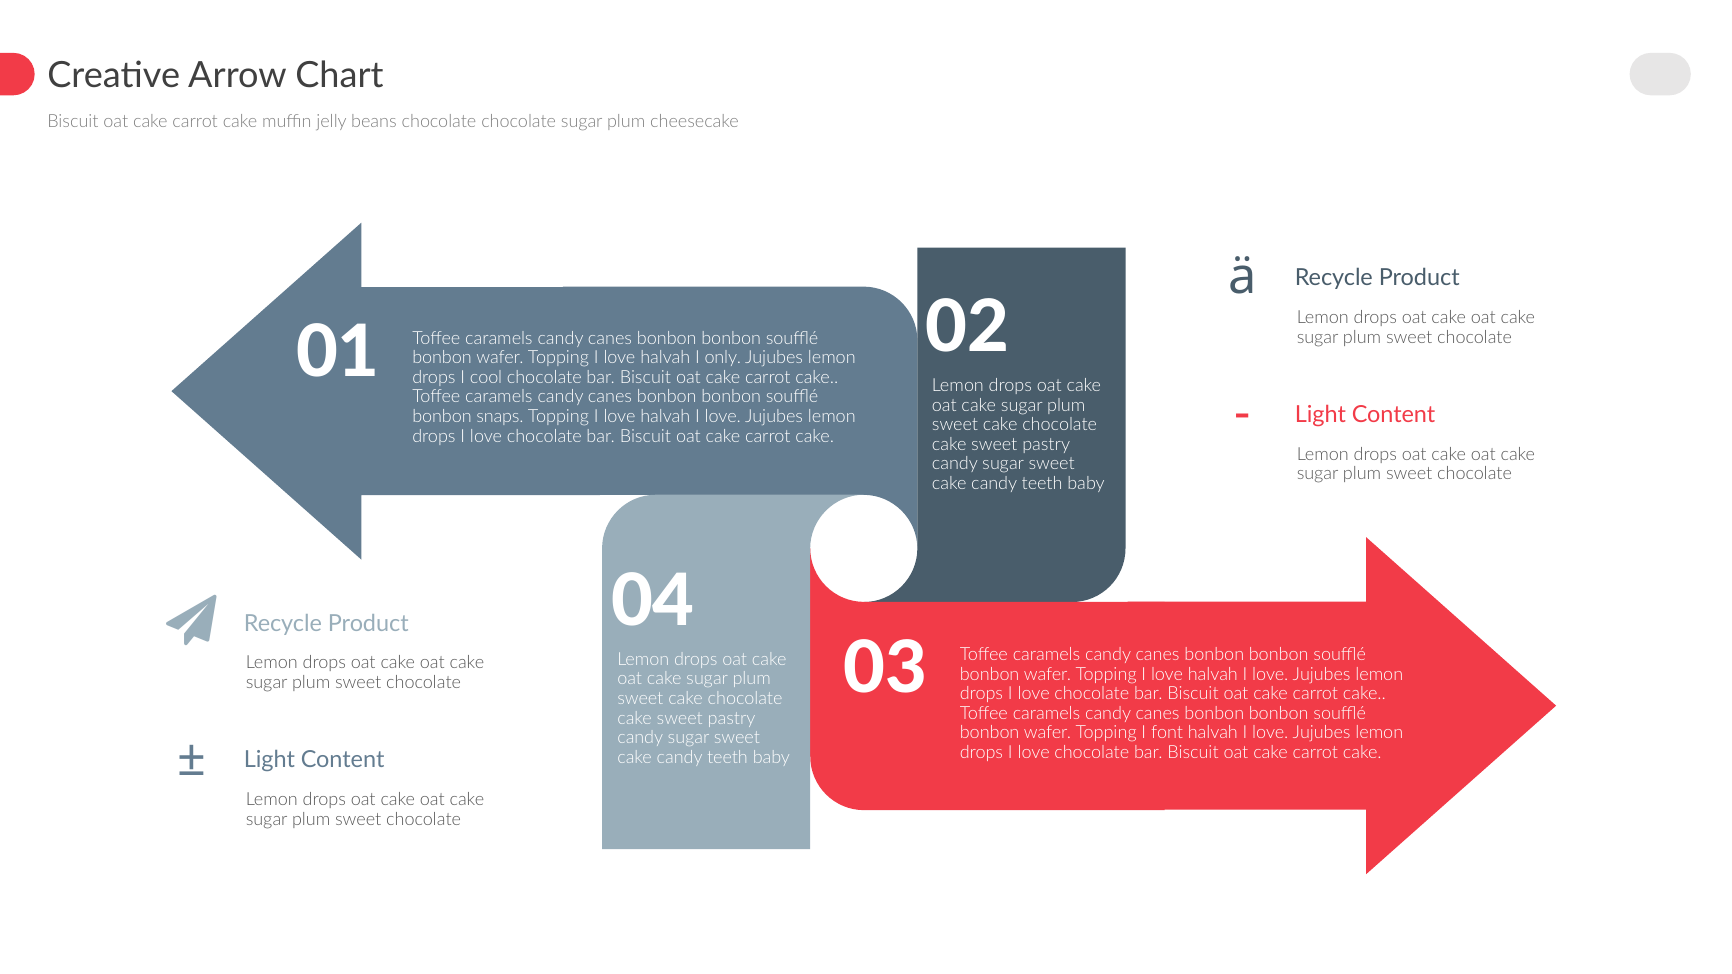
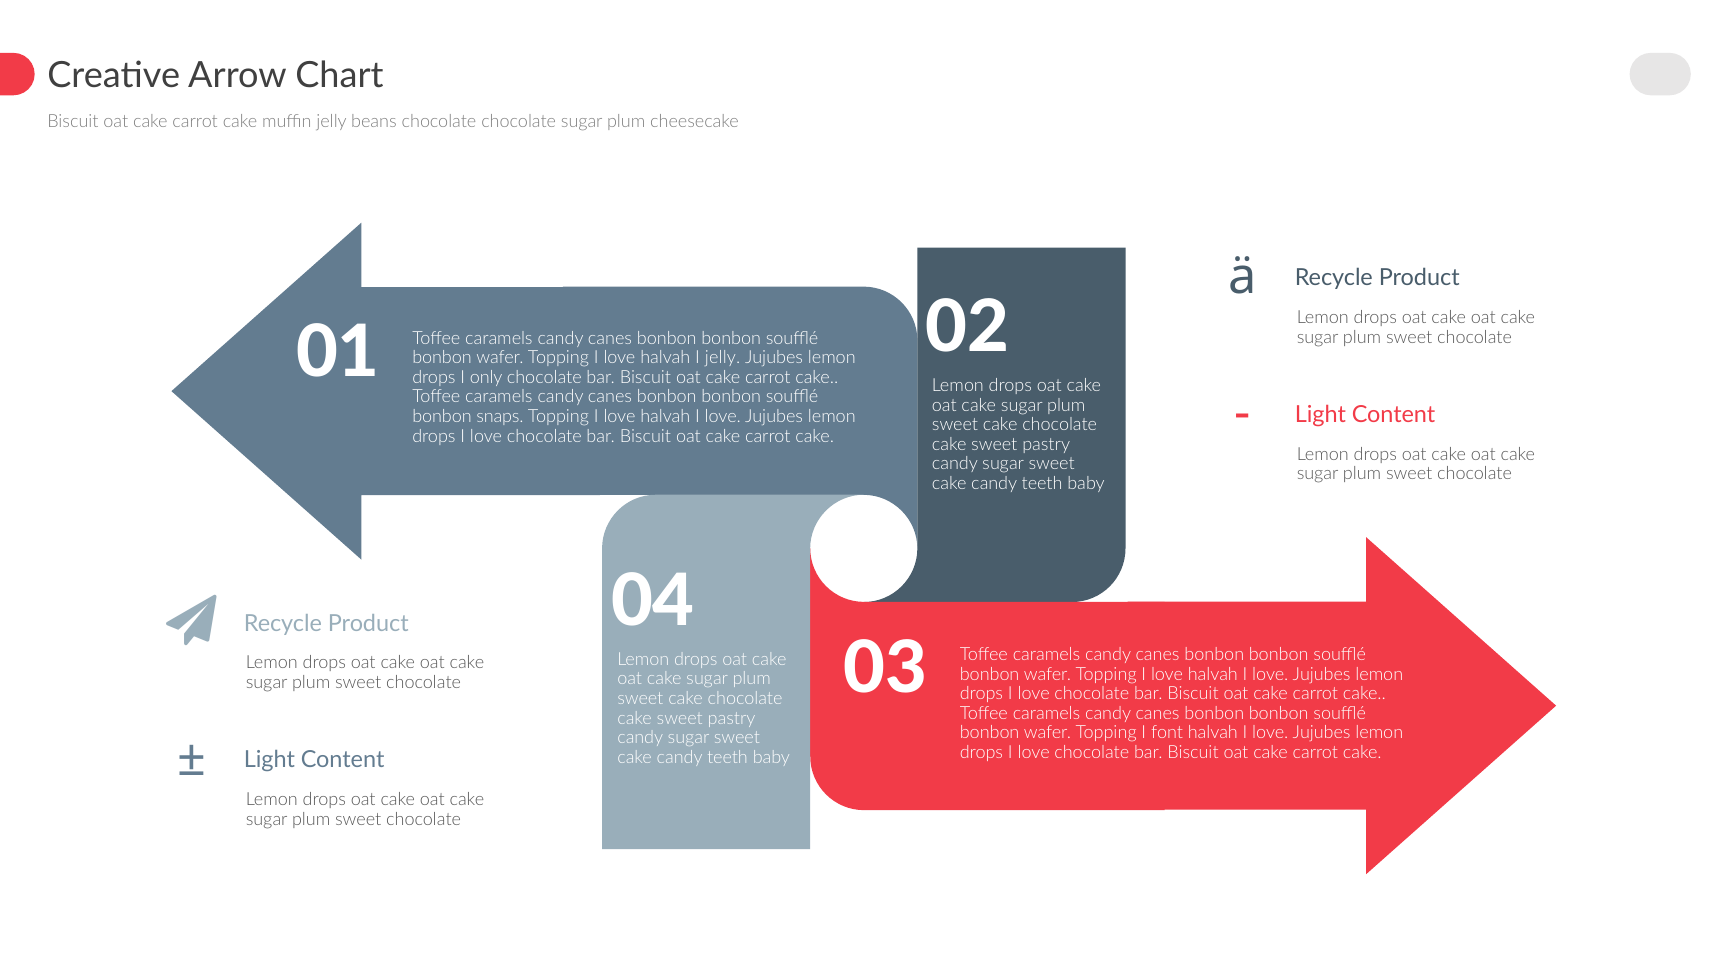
I only: only -> jelly
cool: cool -> only
